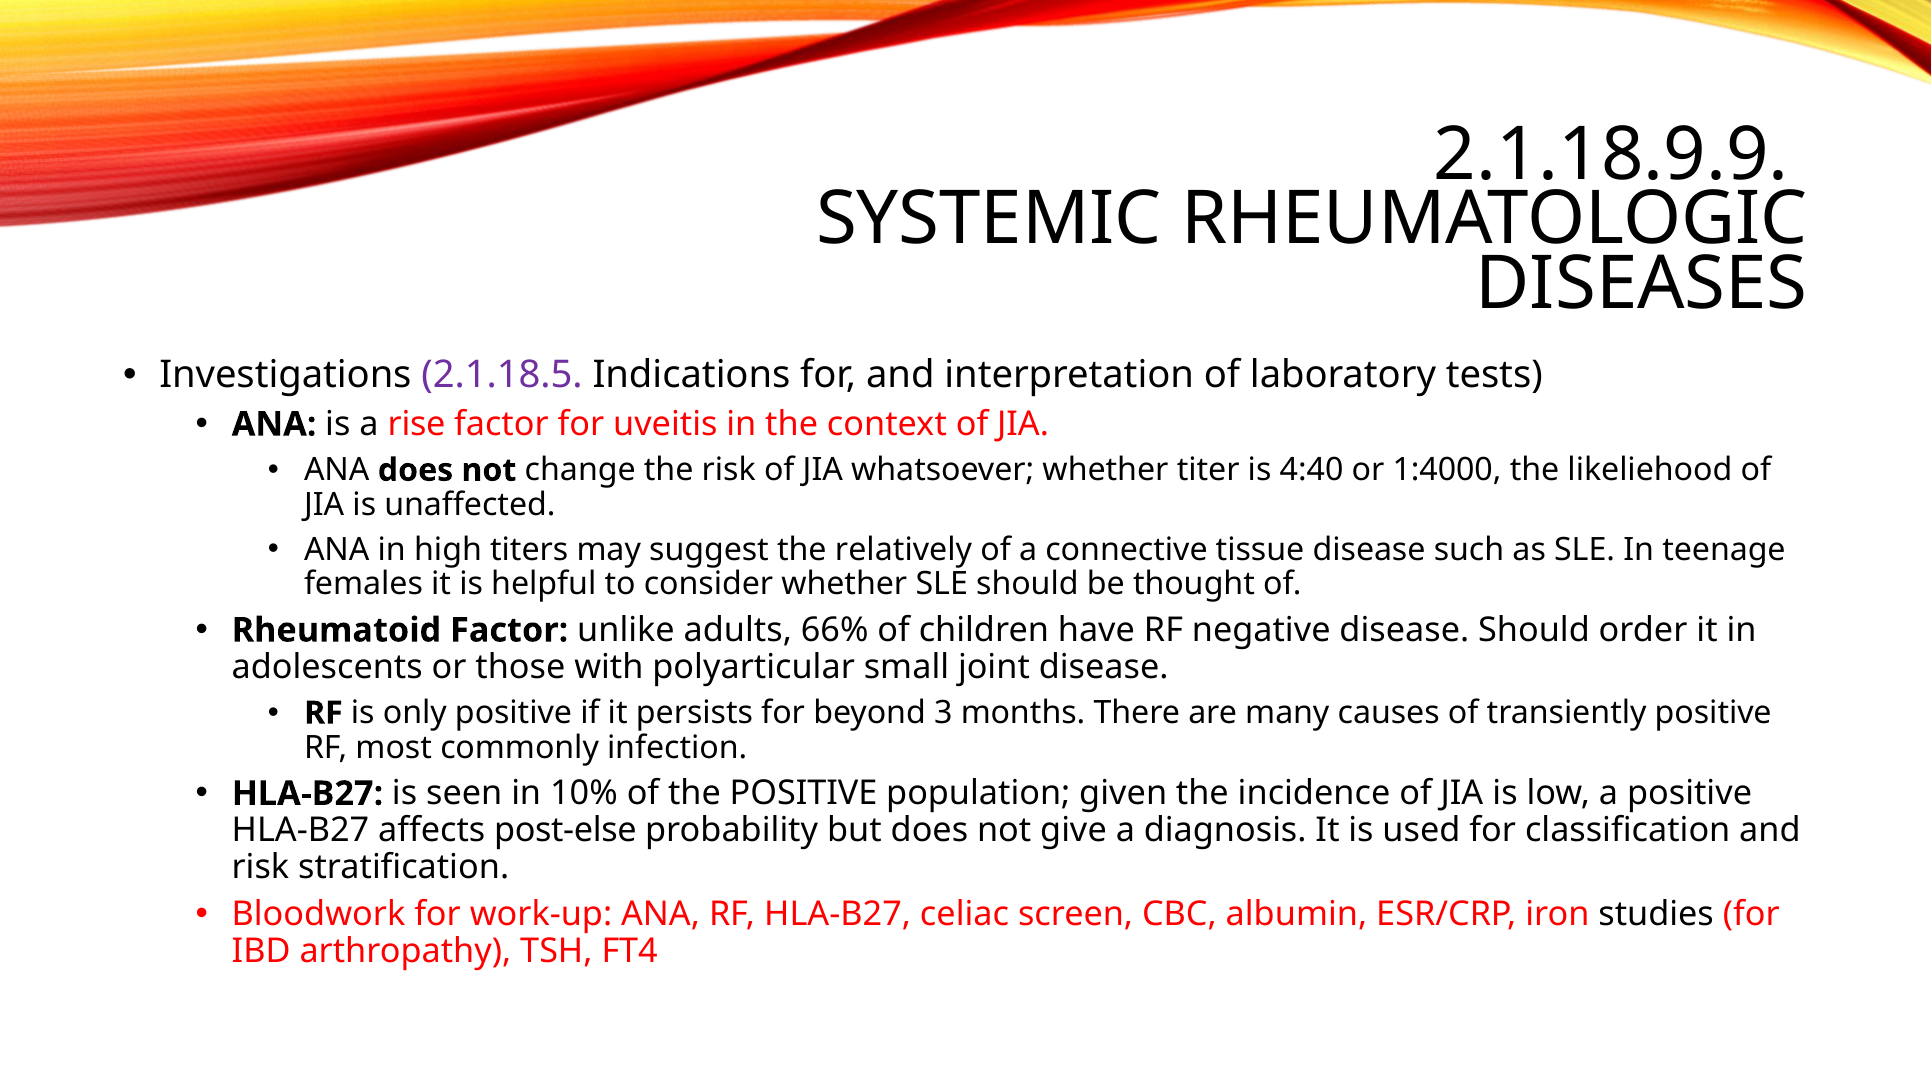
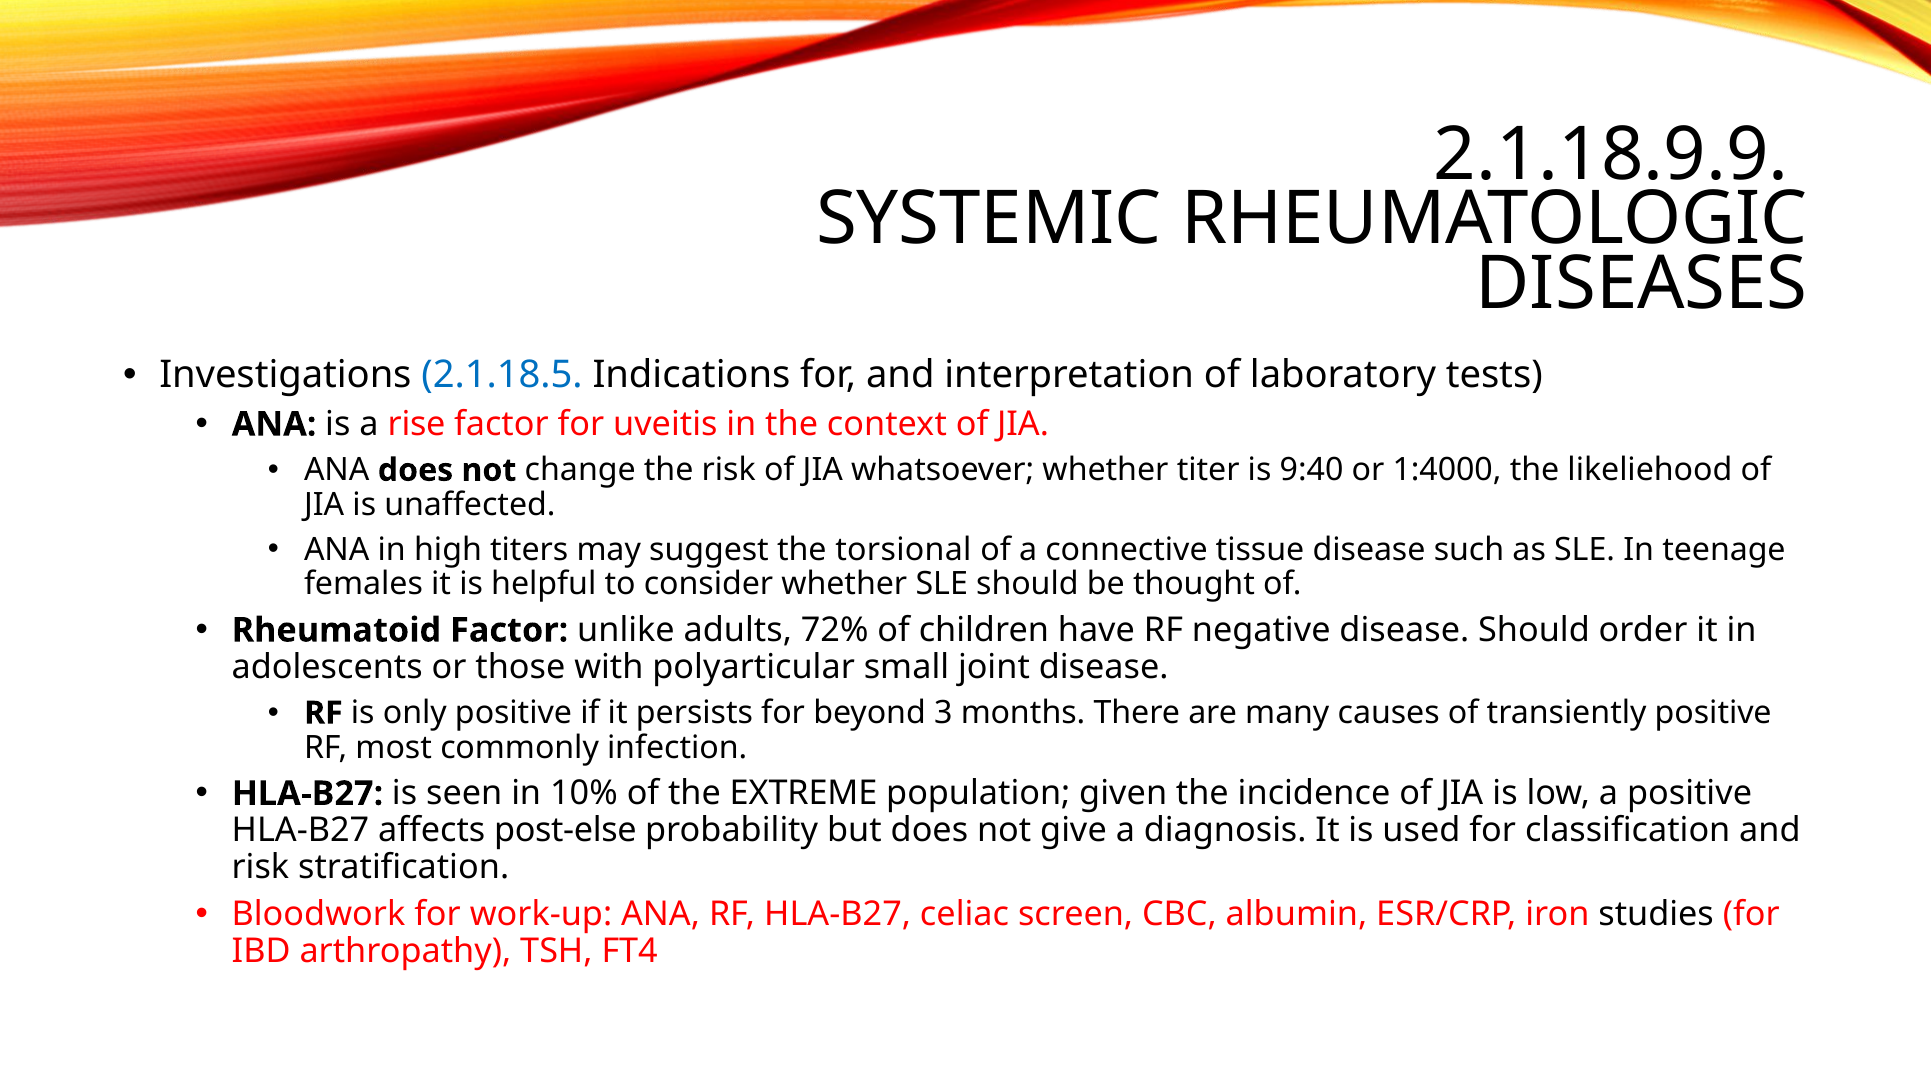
2.1.18.5 colour: purple -> blue
4:40: 4:40 -> 9:40
relatively: relatively -> torsional
66%: 66% -> 72%
the POSITIVE: POSITIVE -> EXTREME
